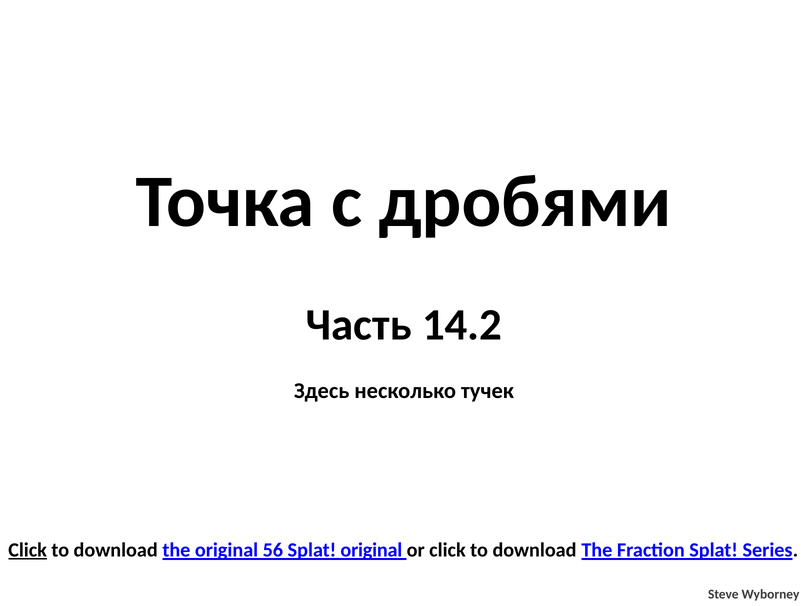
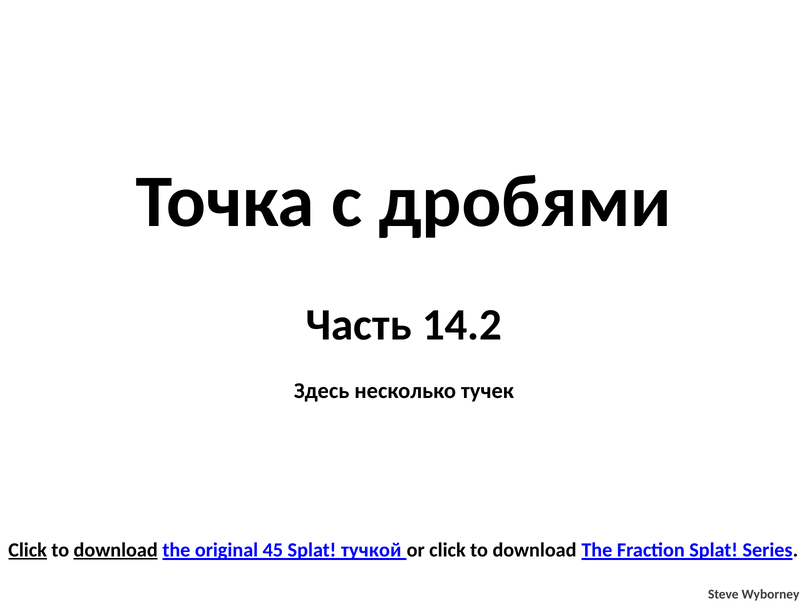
download at (116, 550) underline: none -> present
56: 56 -> 45
Splat original: original -> тучкой
